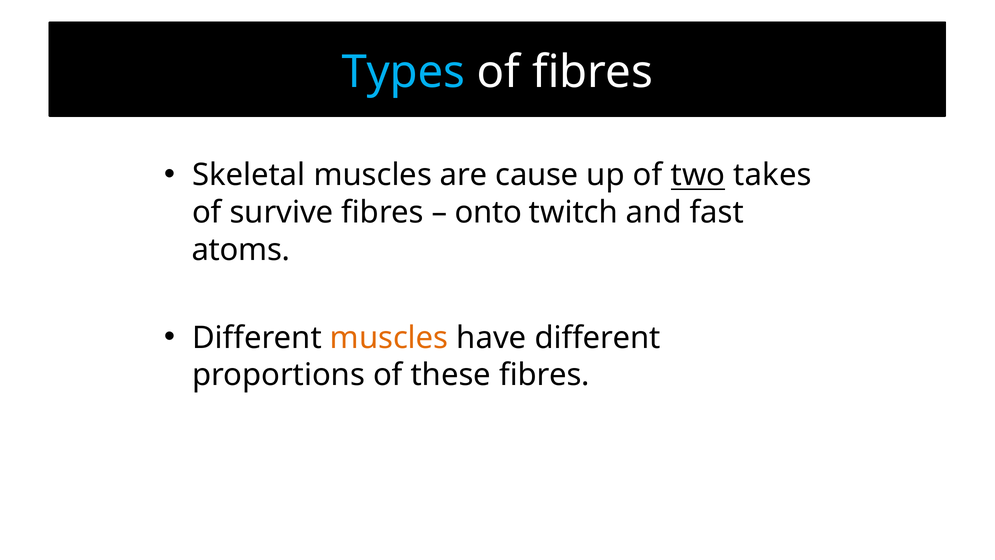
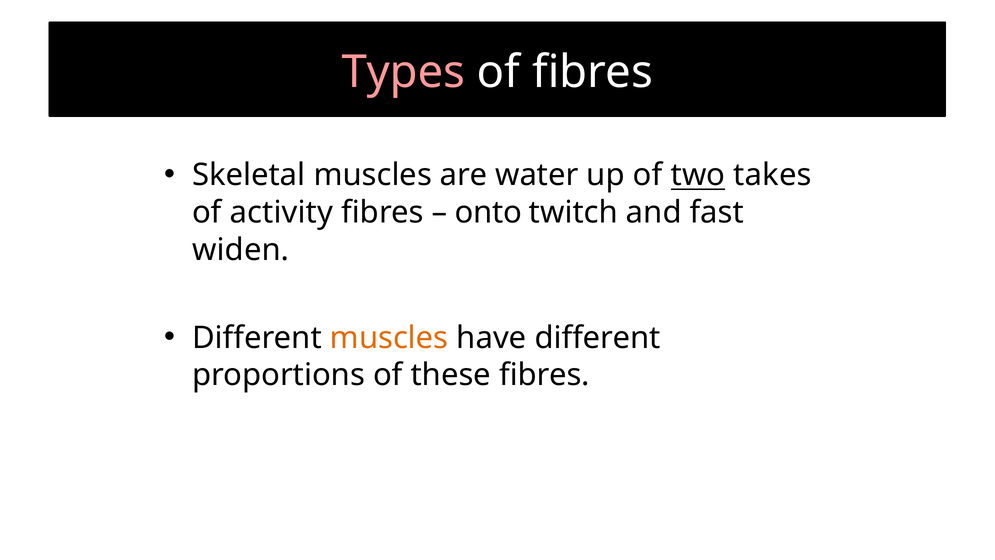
Types colour: light blue -> pink
cause: cause -> water
survive: survive -> activity
atoms: atoms -> widen
